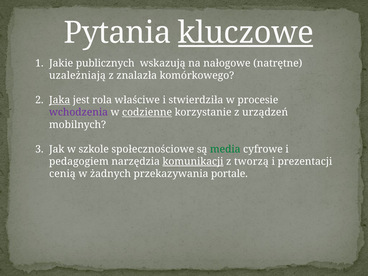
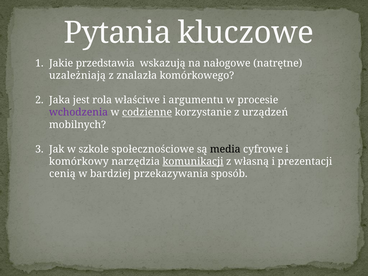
kluczowe underline: present -> none
publicznych: publicznych -> przedstawia
Jaka underline: present -> none
stwierdziła: stwierdziła -> argumentu
media colour: green -> black
pedagogiem: pedagogiem -> komórkowy
tworzą: tworzą -> własną
żadnych: żadnych -> bardziej
portale: portale -> sposób
